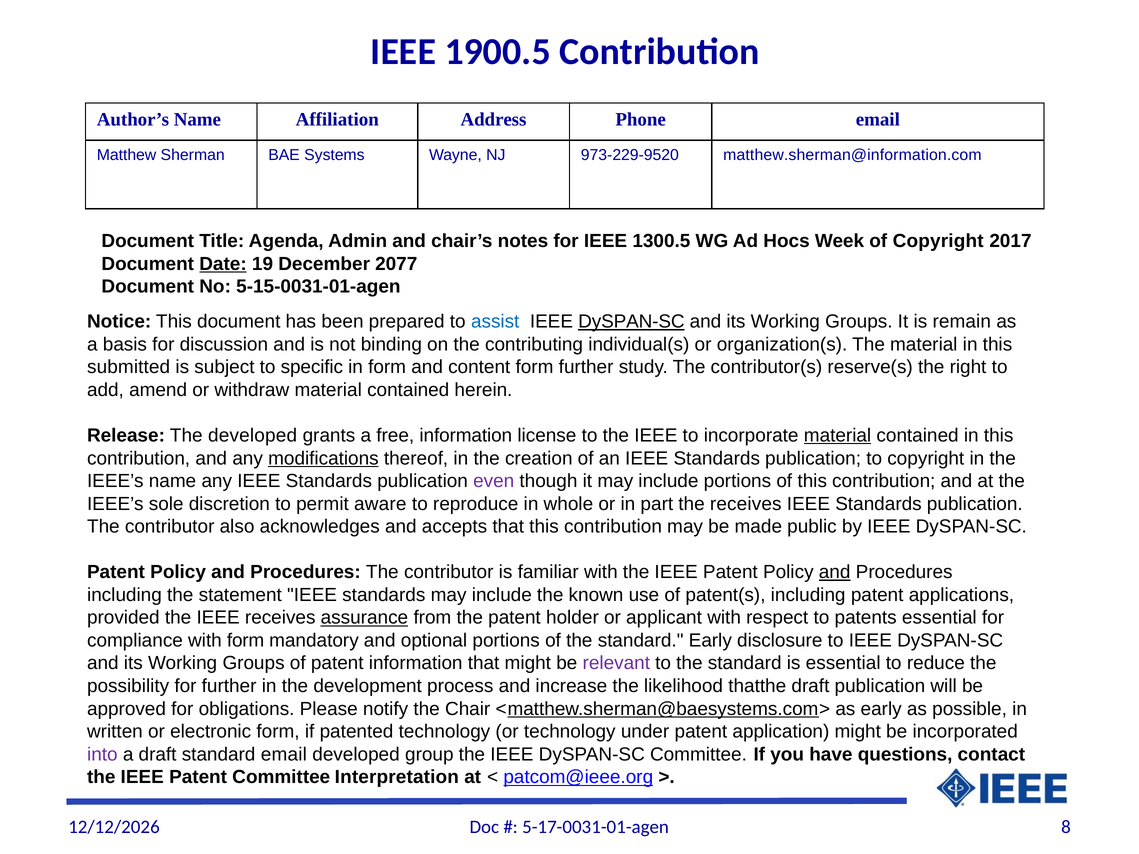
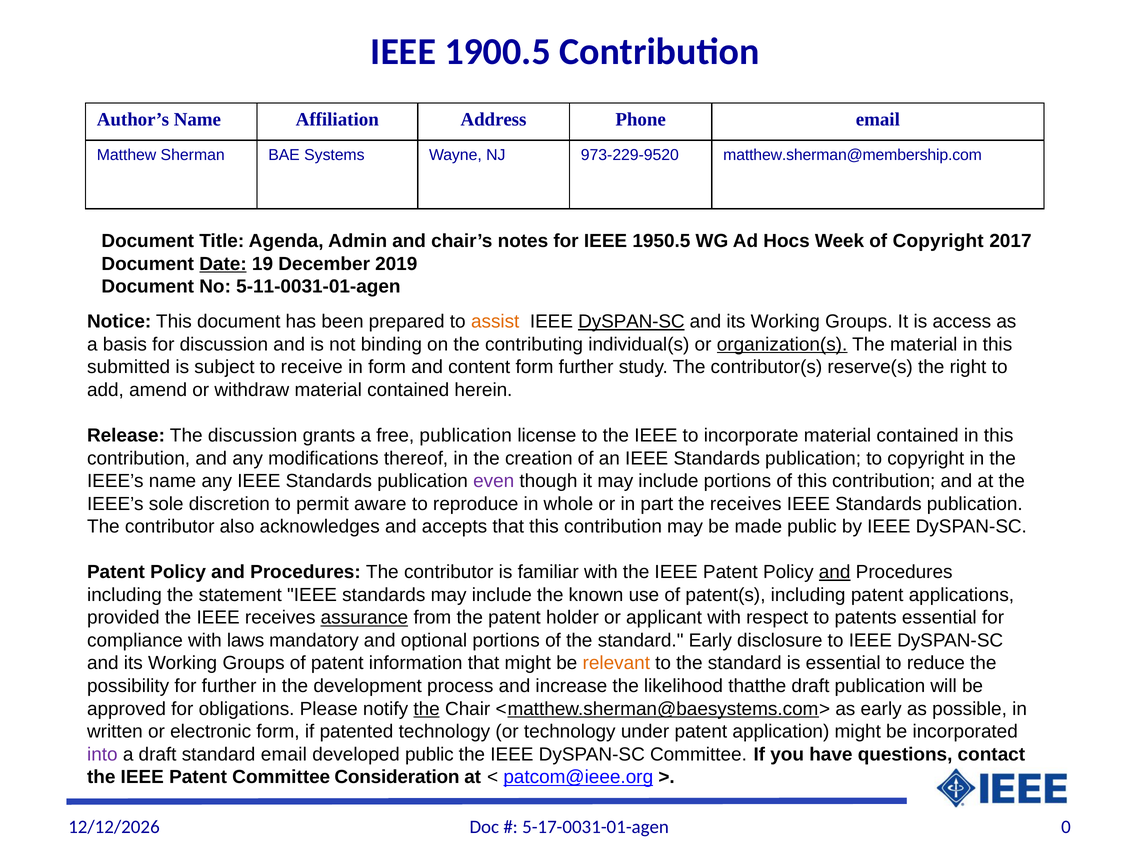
matthew.sherman@information.com: matthew.sherman@information.com -> matthew.sherman@membership.com
1300.5: 1300.5 -> 1950.5
2077: 2077 -> 2019
5-15-0031-01-agen: 5-15-0031-01-agen -> 5-11-0031-01-agen
assist colour: blue -> orange
remain: remain -> access
organization(s underline: none -> present
specific: specific -> receive
The developed: developed -> discussion
free information: information -> publication
material at (838, 436) underline: present -> none
modifications underline: present -> none
with form: form -> laws
relevant colour: purple -> orange
the at (427, 709) underline: none -> present
developed group: group -> public
Interpretation: Interpretation -> Consideration
8: 8 -> 0
